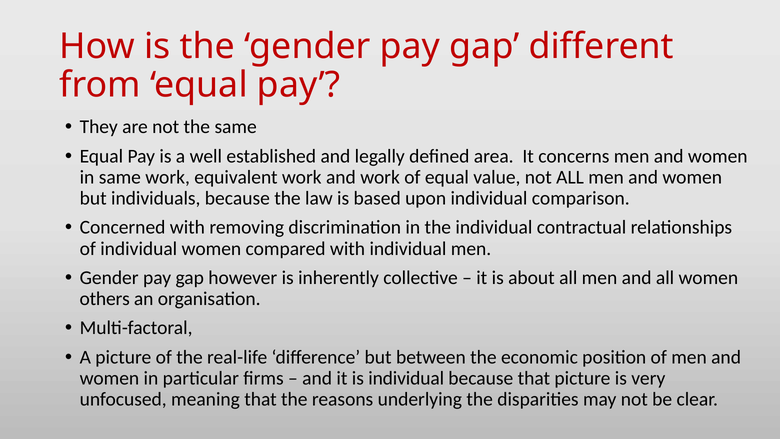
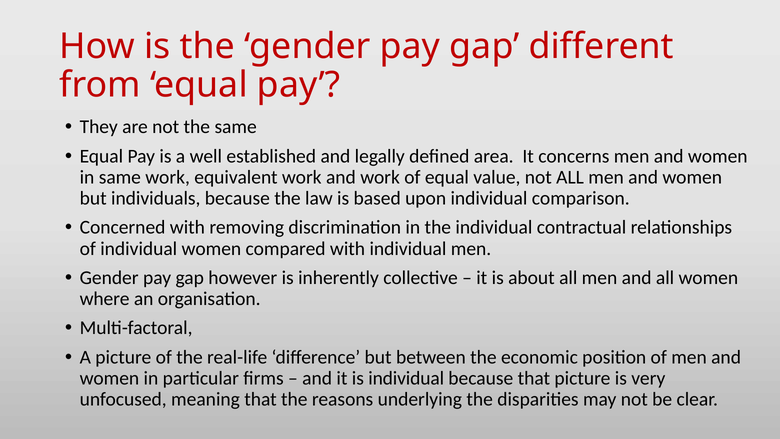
others: others -> where
